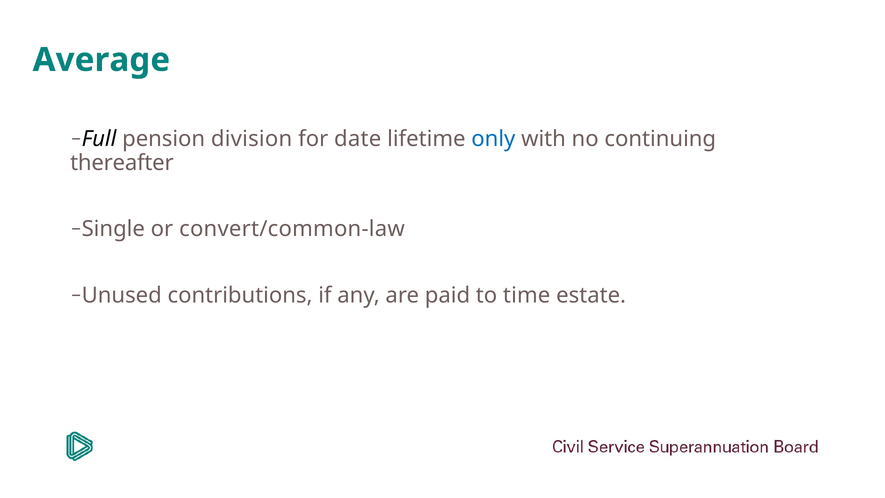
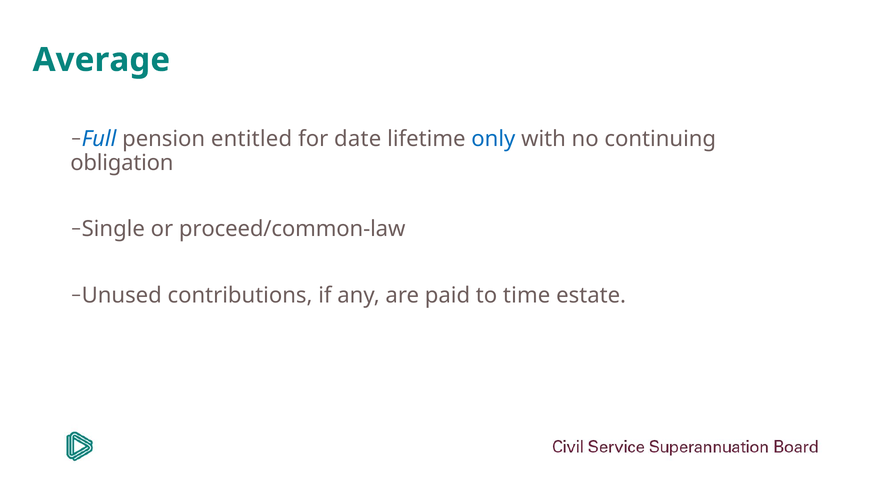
Full colour: black -> blue
division: division -> entitled
thereafter: thereafter -> obligation
convert/common-law: convert/common-law -> proceed/common-law
